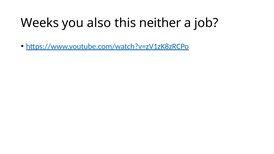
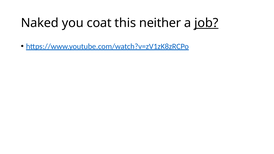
Weeks: Weeks -> Naked
also: also -> coat
job underline: none -> present
